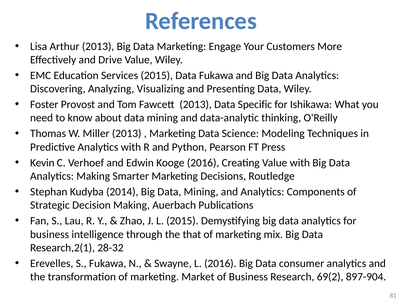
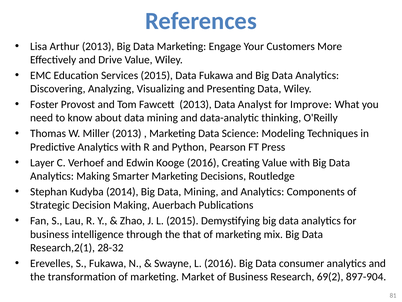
Specific: Specific -> Analyst
Ishikawa: Ishikawa -> Improve
Kevin: Kevin -> Layer
